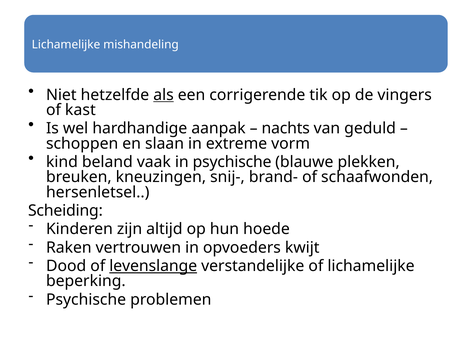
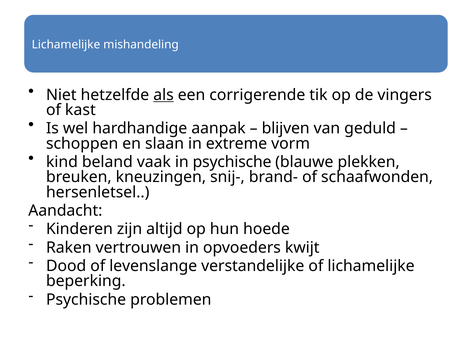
nachts: nachts -> blijven
Scheiding: Scheiding -> Aandacht
levenslange underline: present -> none
